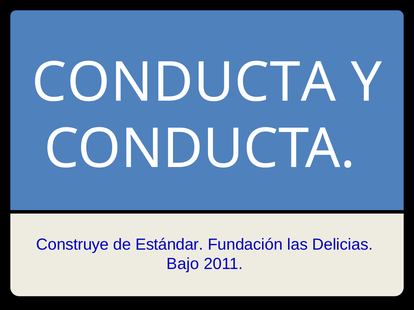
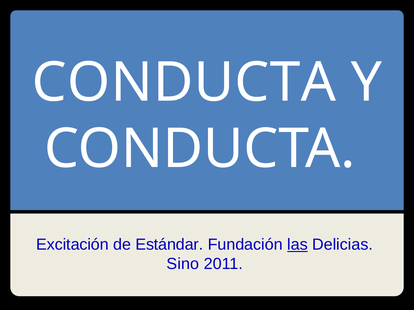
Construye: Construye -> Excitación
las underline: none -> present
Bajo: Bajo -> Sino
